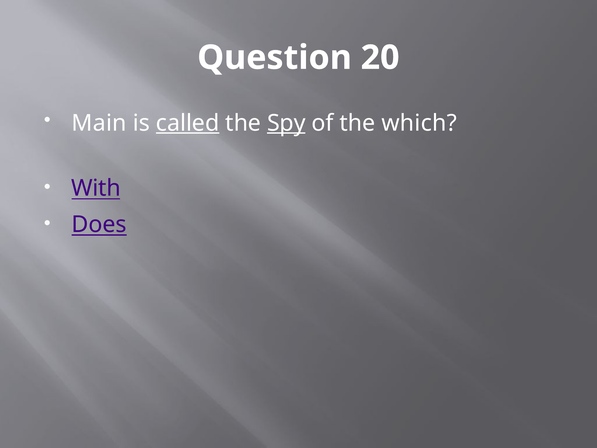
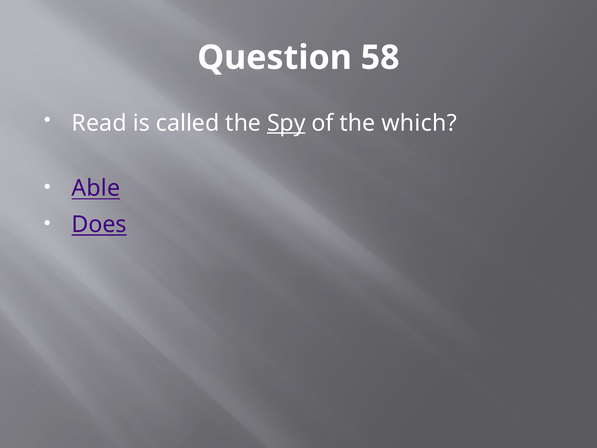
20: 20 -> 58
Main: Main -> Read
called underline: present -> none
With: With -> Able
